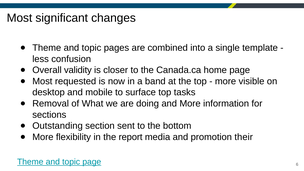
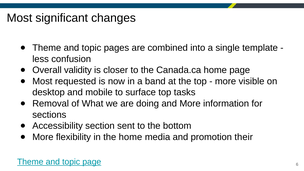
Outstanding: Outstanding -> Accessibility
the report: report -> home
